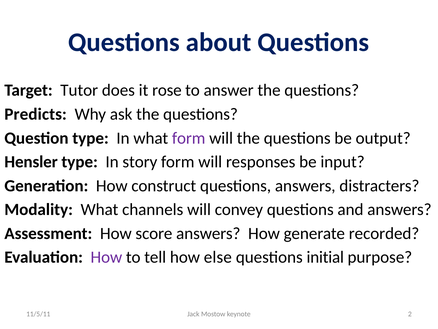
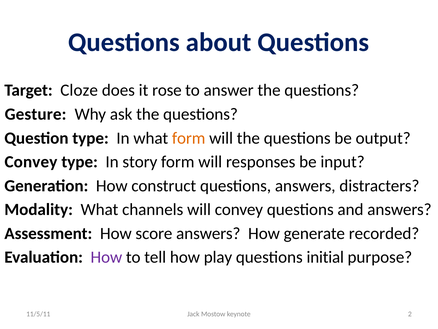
Tutor: Tutor -> Cloze
Predicts: Predicts -> Gesture
form at (189, 138) colour: purple -> orange
Hensler at (31, 162): Hensler -> Convey
else: else -> play
